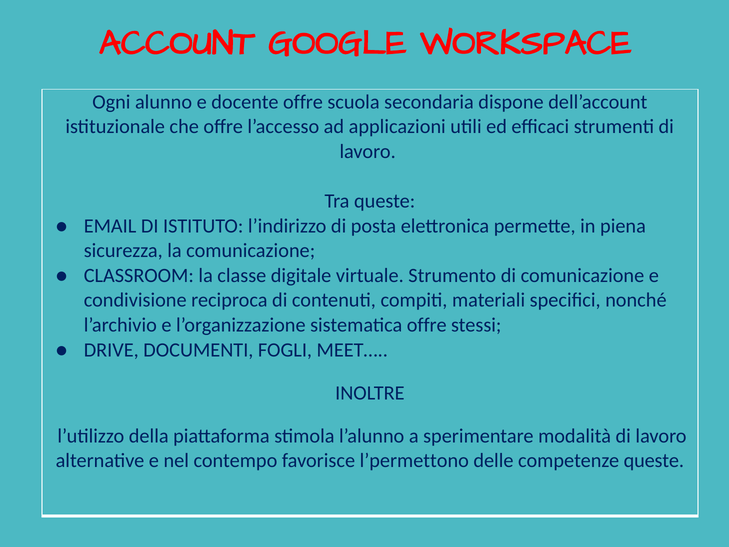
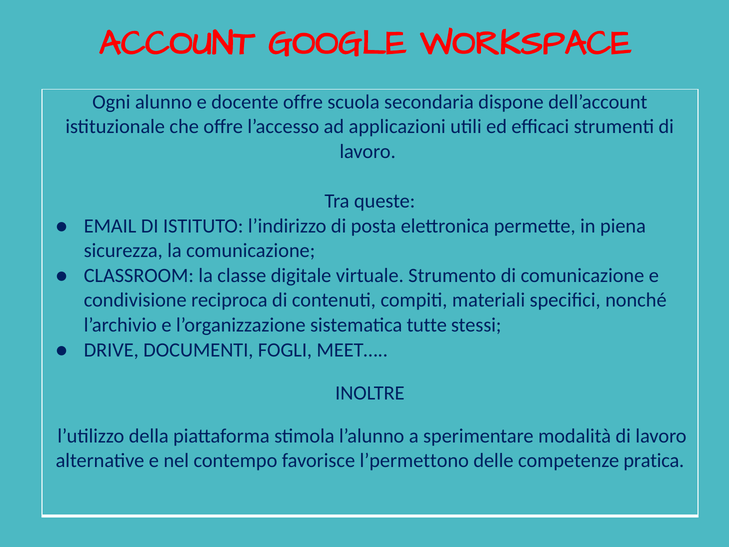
sistematica offre: offre -> tutte
competenze queste: queste -> pratica
